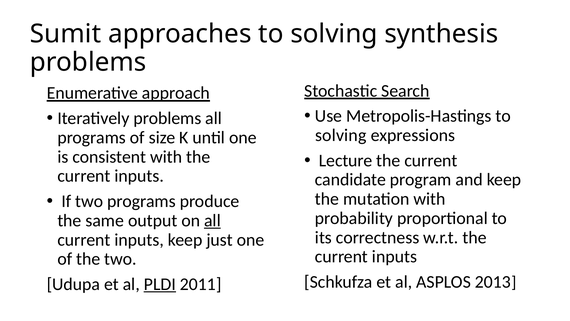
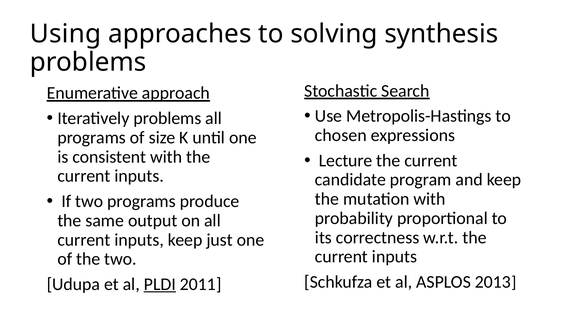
Sumit: Sumit -> Using
solving at (341, 135): solving -> chosen
all at (212, 220) underline: present -> none
